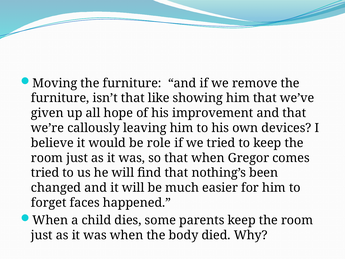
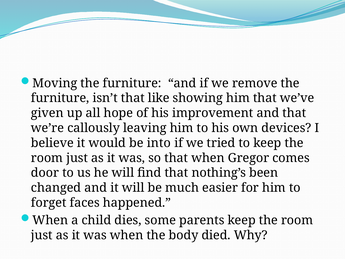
role: role -> into
tried at (45, 173): tried -> door
